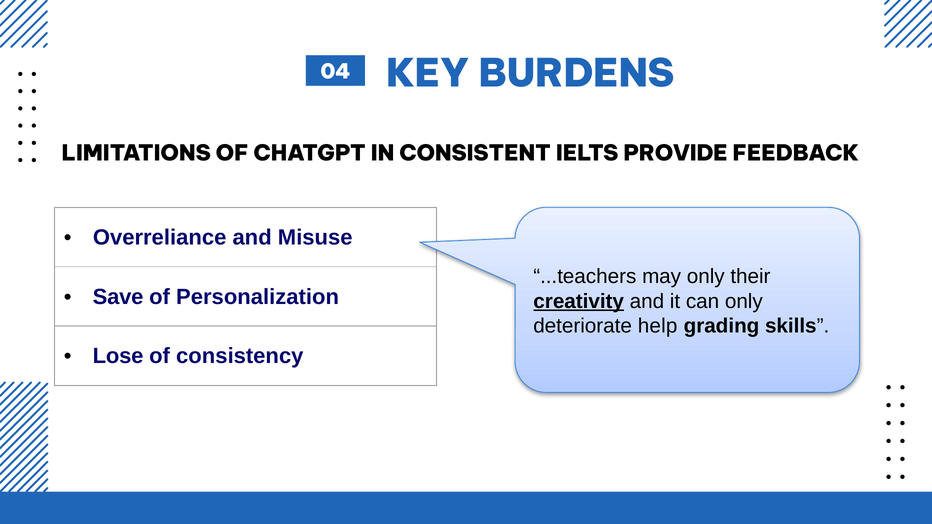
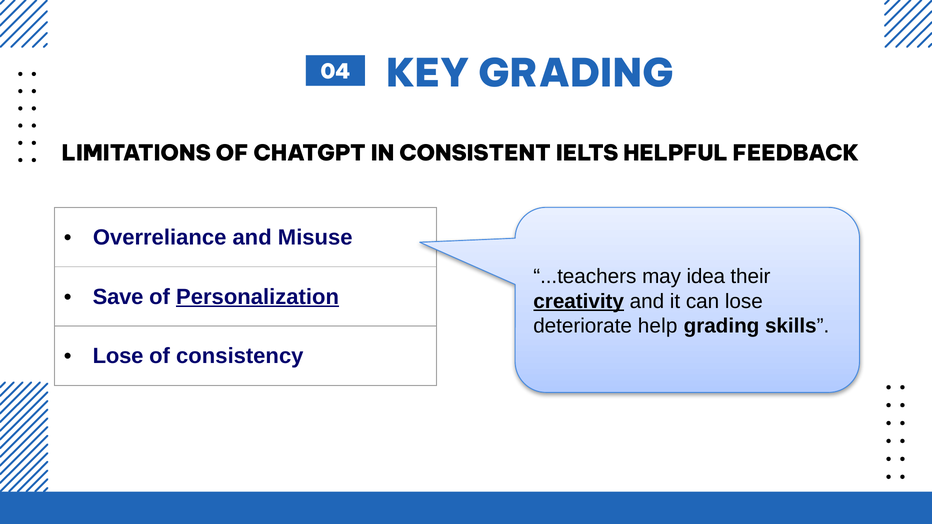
KEY BURDENS: BURDENS -> GRADING
PROVIDE: PROVIDE -> HELPFUL
may only: only -> idea
Personalization underline: none -> present
can only: only -> lose
